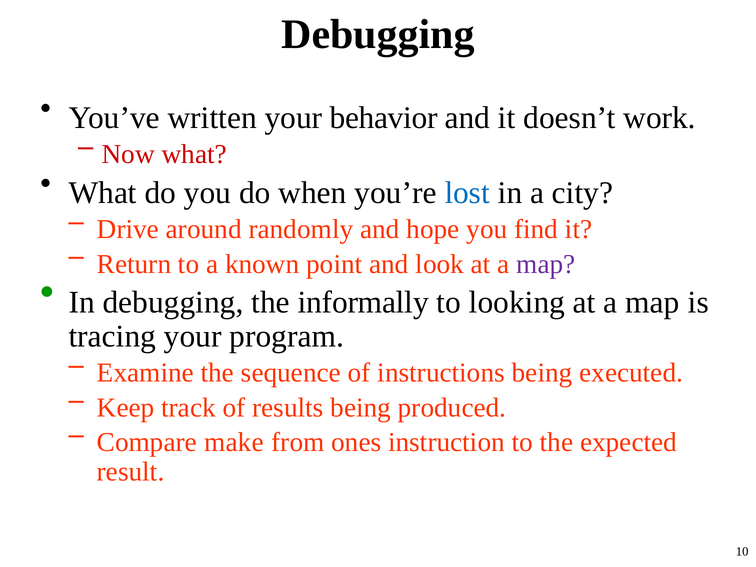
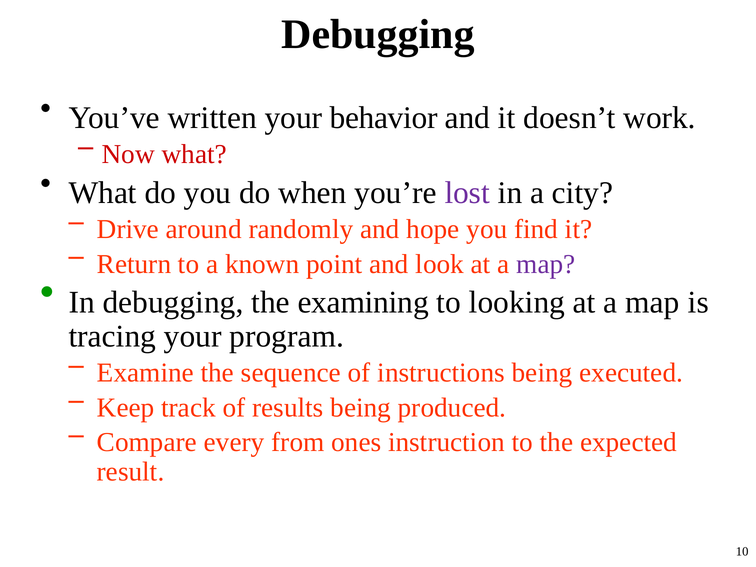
lost colour: blue -> purple
informally: informally -> examining
make: make -> every
